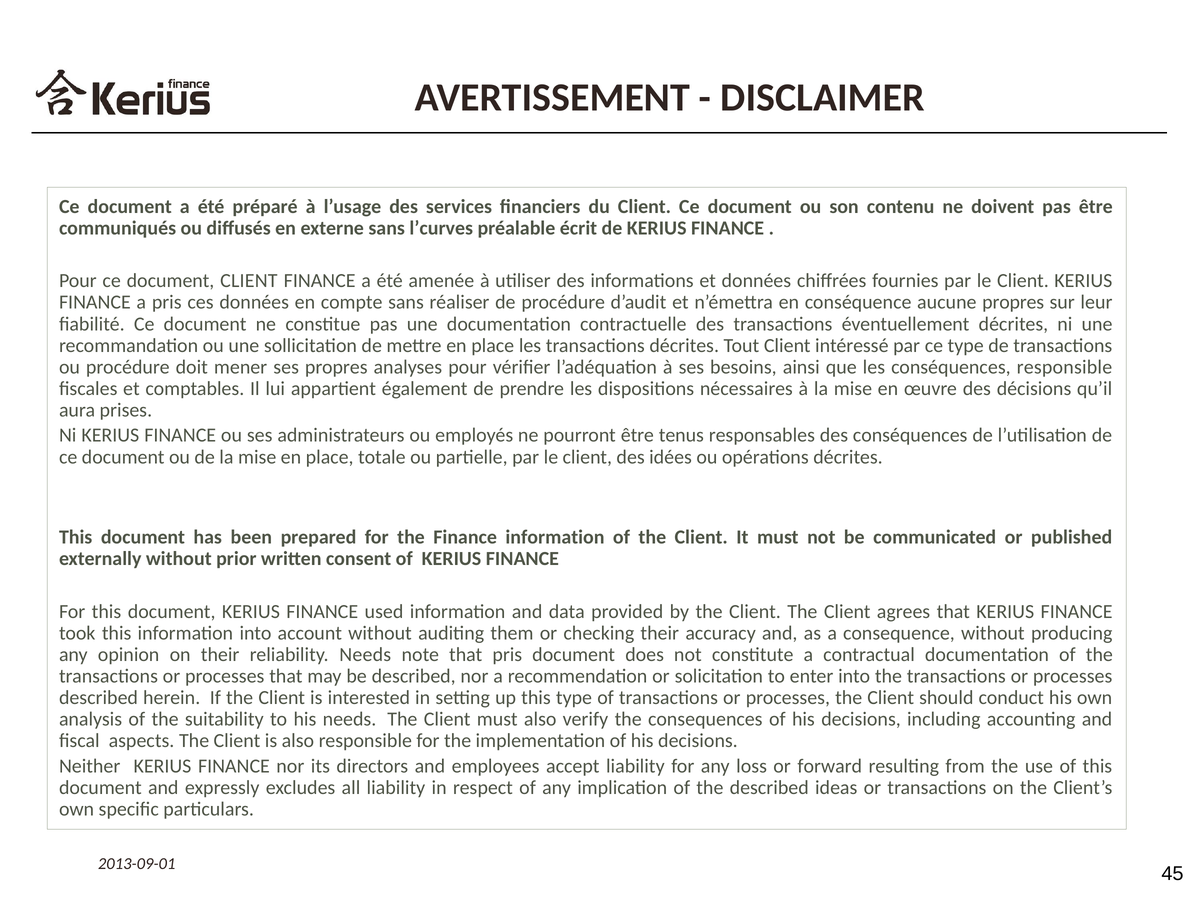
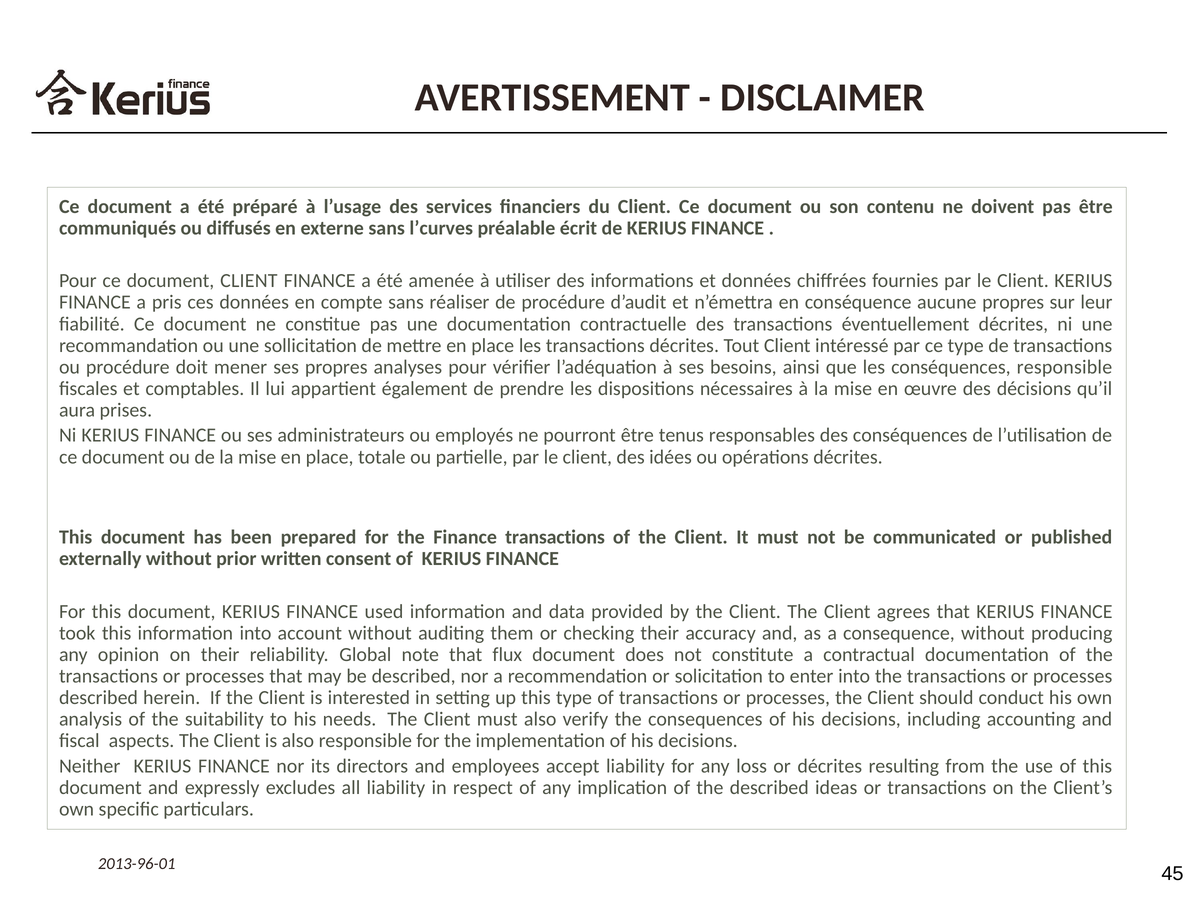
Finance information: information -> transactions
reliability Needs: Needs -> Global
that pris: pris -> flux
or forward: forward -> décrites
2013-09-01: 2013-09-01 -> 2013-96-01
